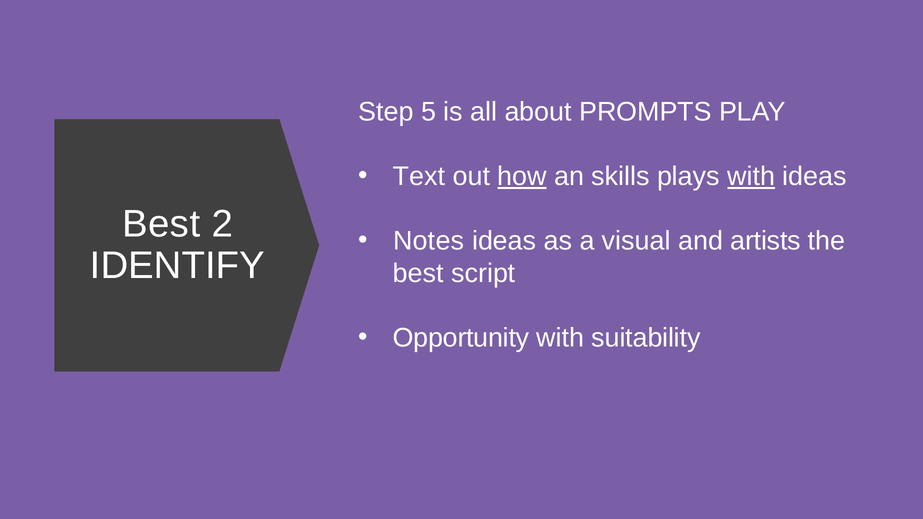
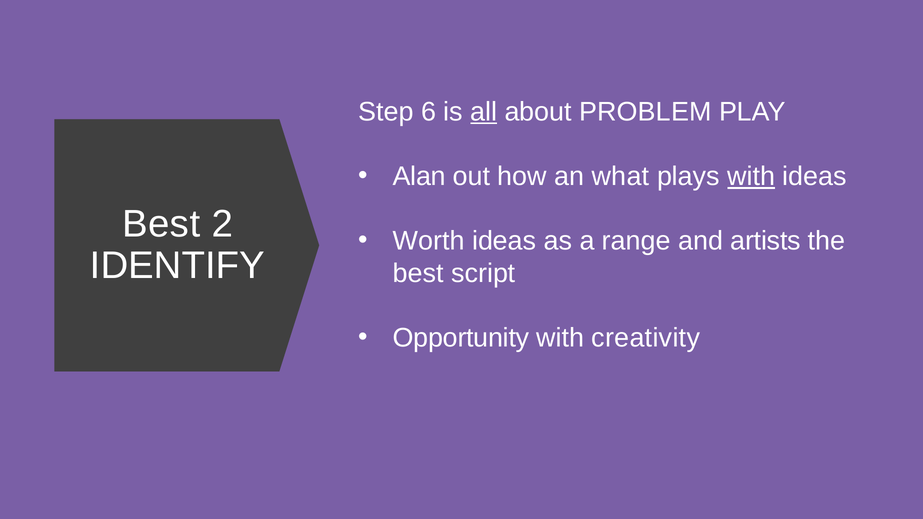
5: 5 -> 6
all underline: none -> present
PROMPTS: PROMPTS -> PROBLEM
Text: Text -> Alan
how underline: present -> none
skills: skills -> what
Notes: Notes -> Worth
visual: visual -> range
suitability: suitability -> creativity
